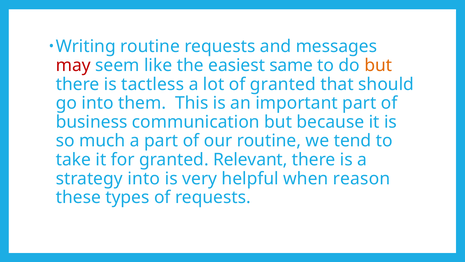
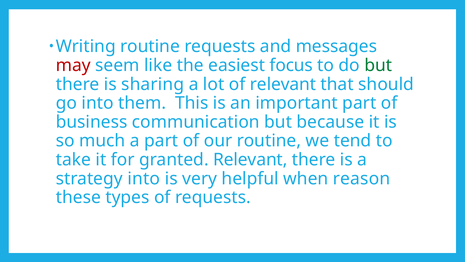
same: same -> focus
but at (378, 65) colour: orange -> green
tactless: tactless -> sharing
of granted: granted -> relevant
